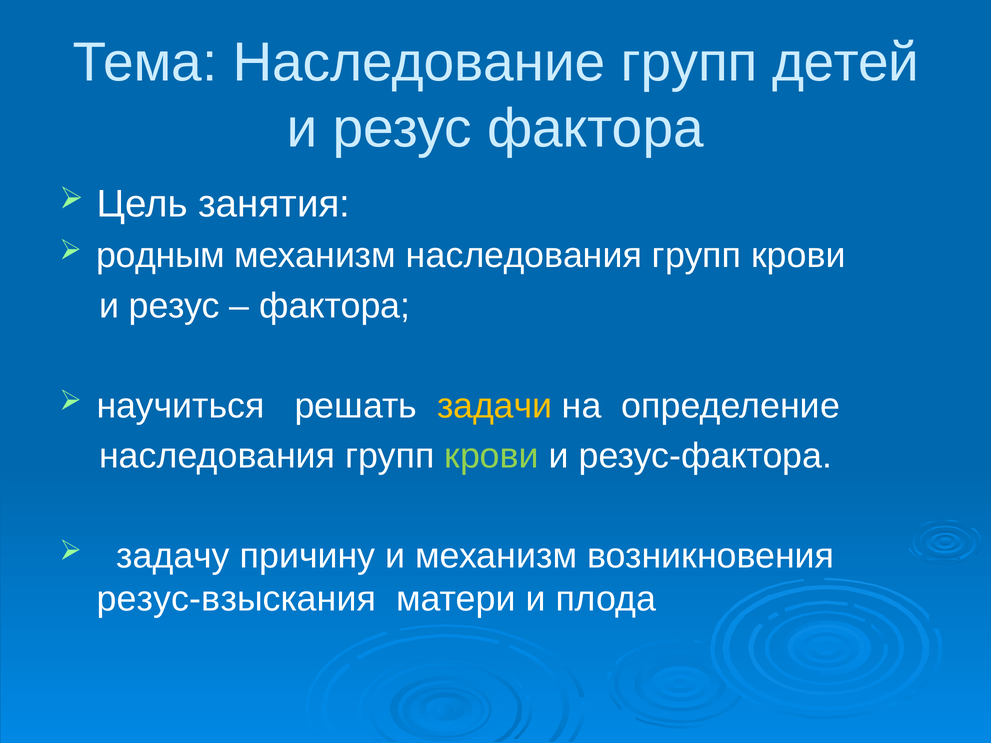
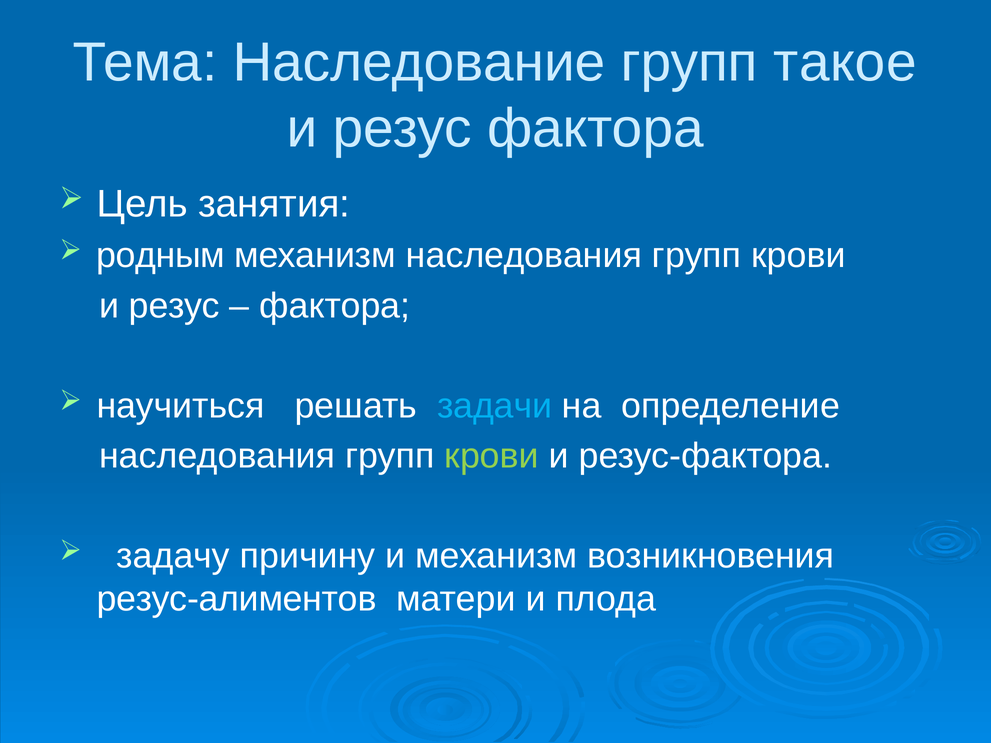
детей: детей -> такое
задачи colour: yellow -> light blue
резус-взыскания: резус-взыскания -> резус-алиментов
